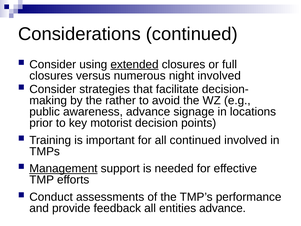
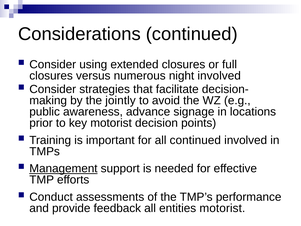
extended underline: present -> none
rather: rather -> jointly
entities advance: advance -> motorist
